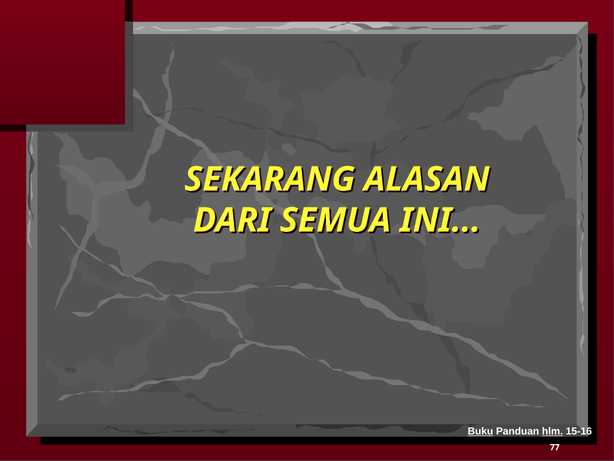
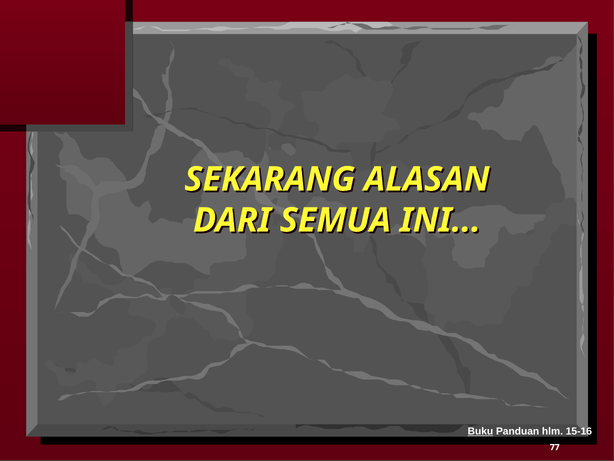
hlm underline: present -> none
